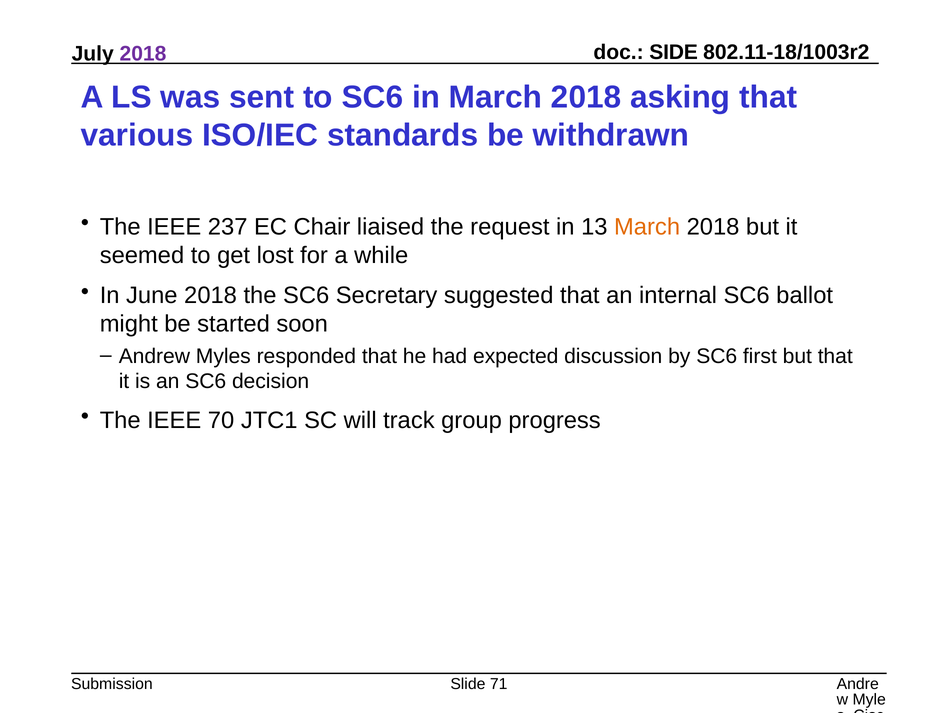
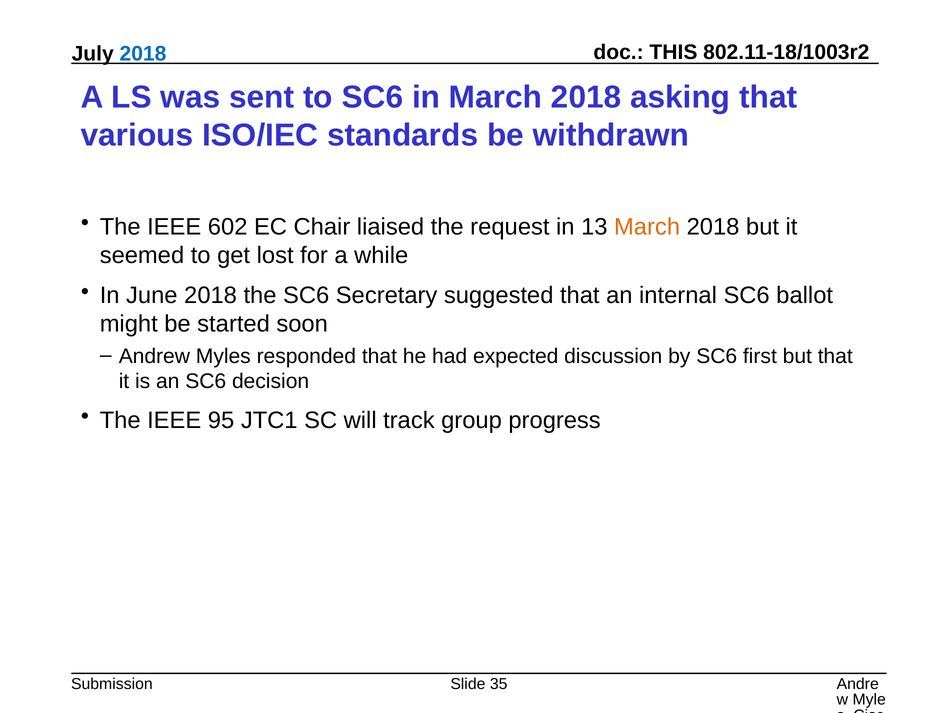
SIDE: SIDE -> THIS
2018 at (143, 54) colour: purple -> blue
237: 237 -> 602
70: 70 -> 95
71: 71 -> 35
